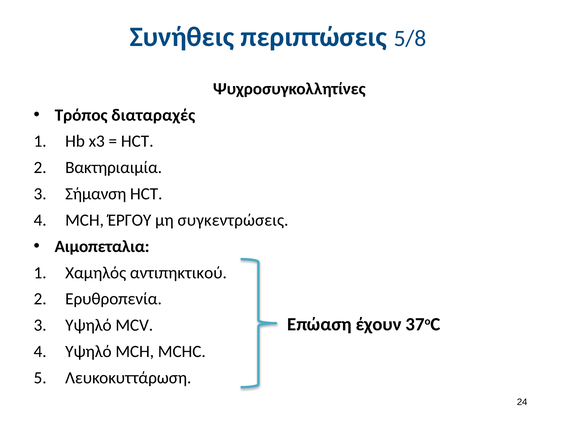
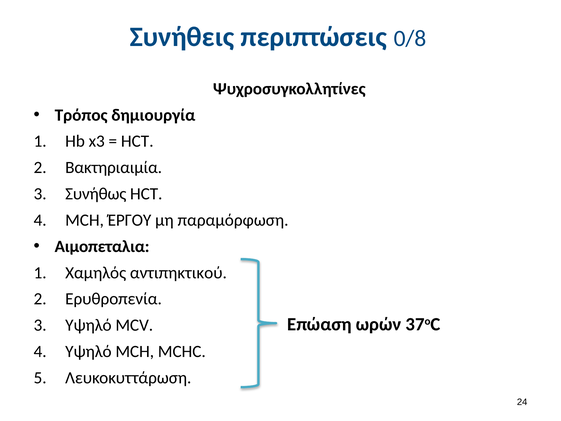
5/8: 5/8 -> 0/8
διαταραχές: διαταραχές -> δημιουργία
Σήμανση: Σήμανση -> Συνήθως
συγκεντρώσεις: συγκεντρώσεις -> παραμόρφωση
έχουν: έχουν -> ωρών
